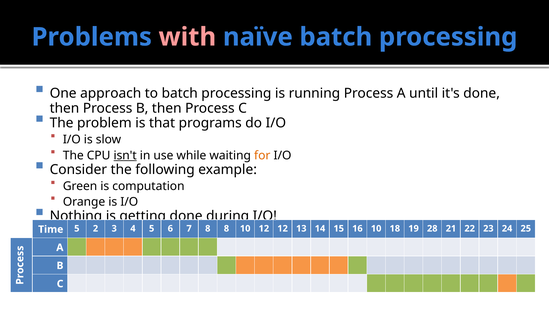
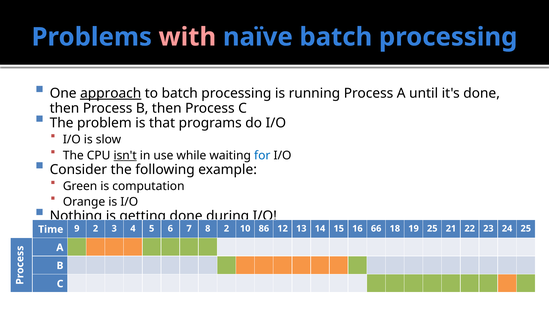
approach underline: none -> present
for colour: orange -> blue
Time 5: 5 -> 9
8 8: 8 -> 2
10 12: 12 -> 86
16 10: 10 -> 66
19 28: 28 -> 25
